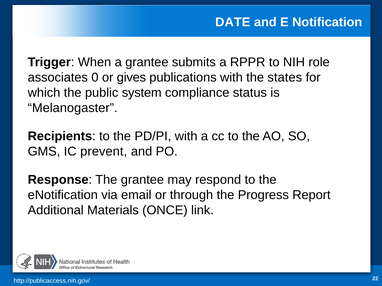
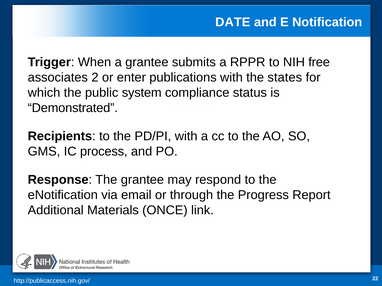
role: role -> free
0: 0 -> 2
gives: gives -> enter
Melanogaster: Melanogaster -> Demonstrated
prevent: prevent -> process
